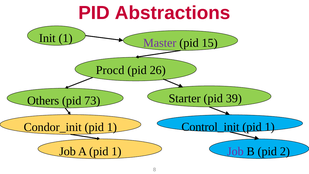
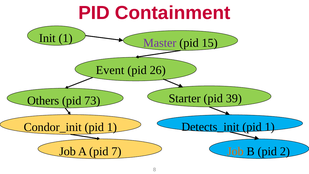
Abstractions: Abstractions -> Containment
Procd: Procd -> Event
Control_init: Control_init -> Detects_init
A pid 1: 1 -> 7
Job at (235, 151) colour: purple -> orange
